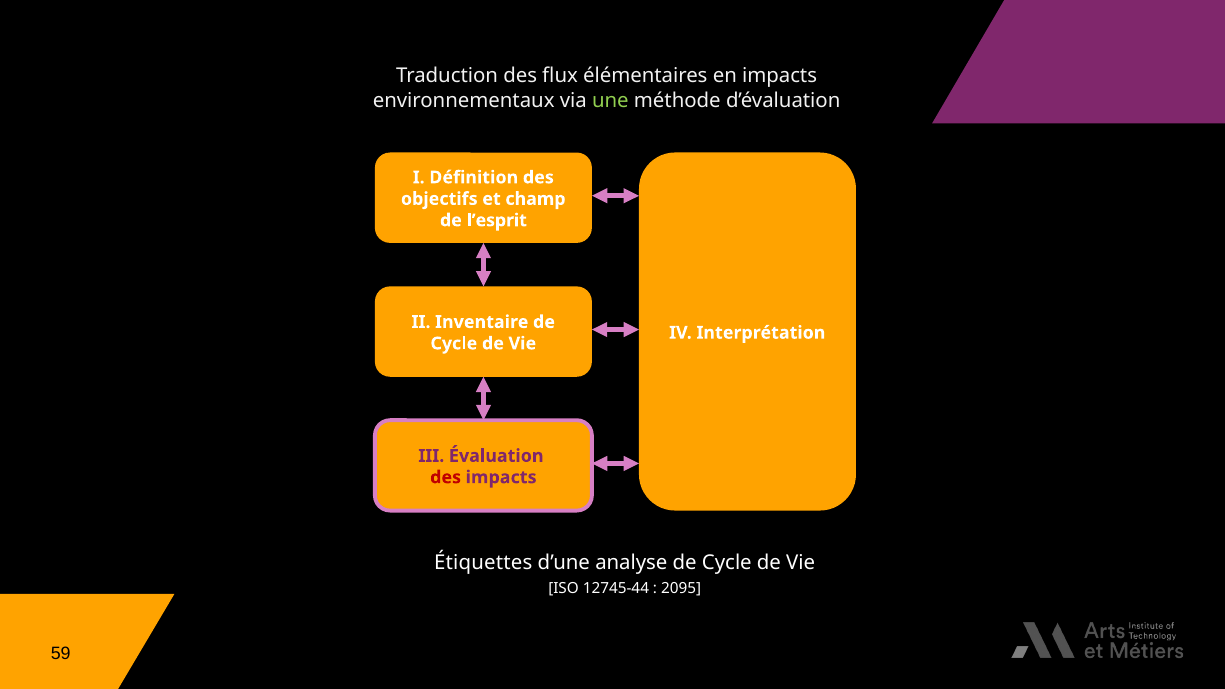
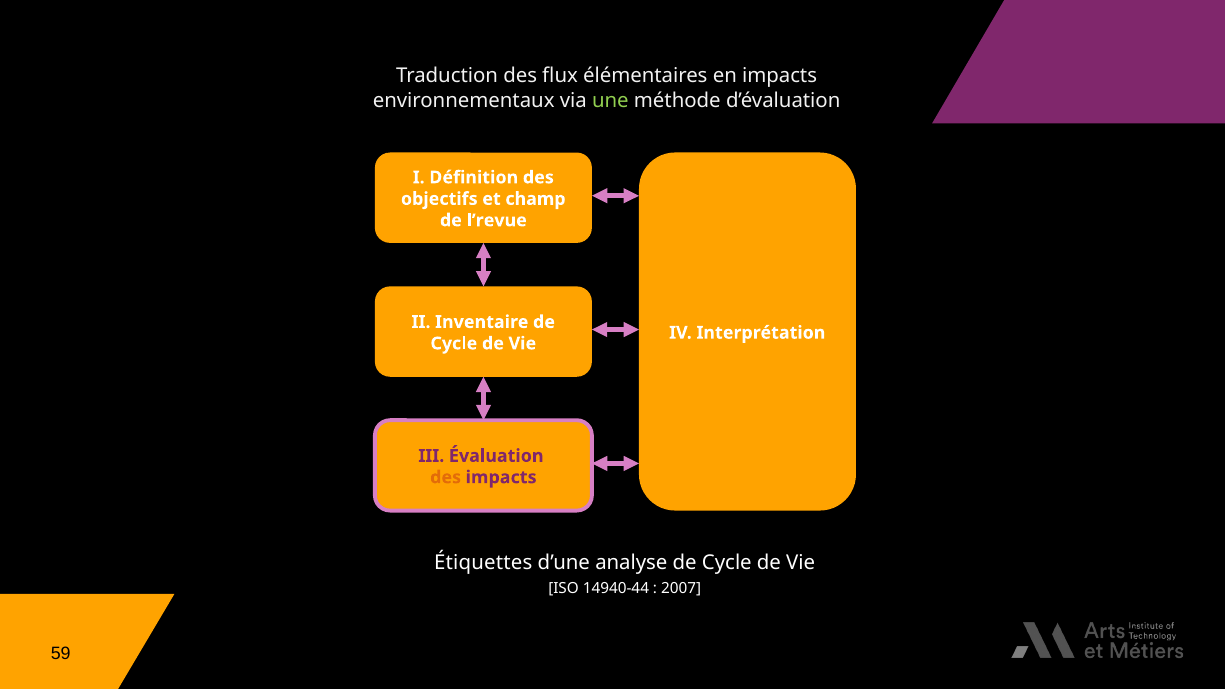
l’esprit: l’esprit -> l’revue
des at (446, 477) colour: red -> orange
12745-44: 12745-44 -> 14940-44
2095: 2095 -> 2007
